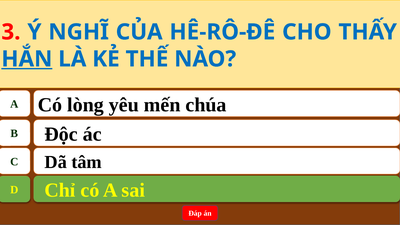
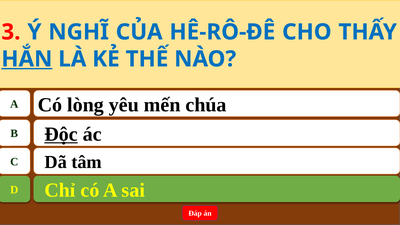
Độc underline: none -> present
